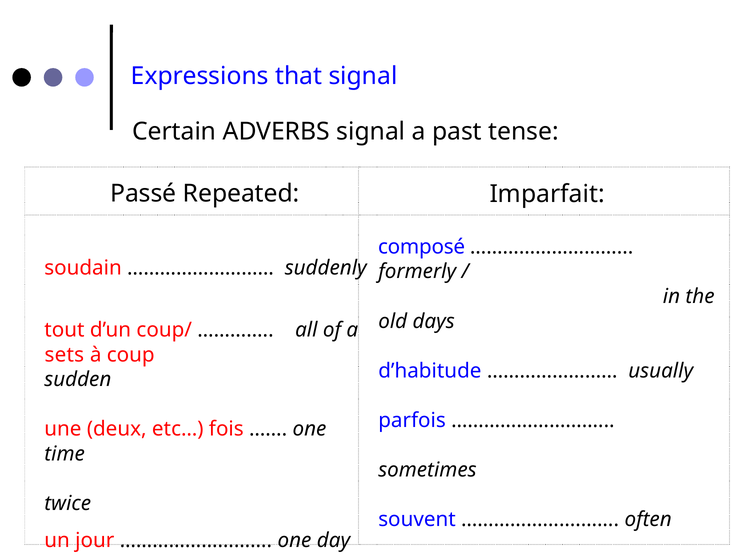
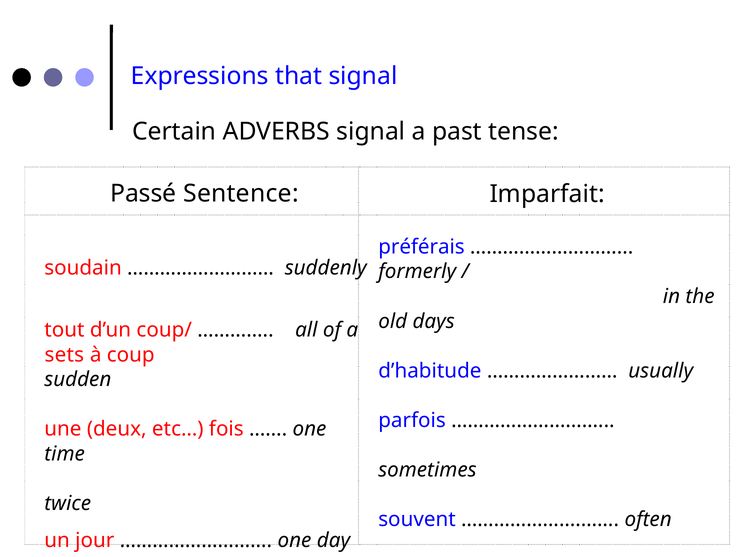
Repeated: Repeated -> Sentence
composé: composé -> préférais
